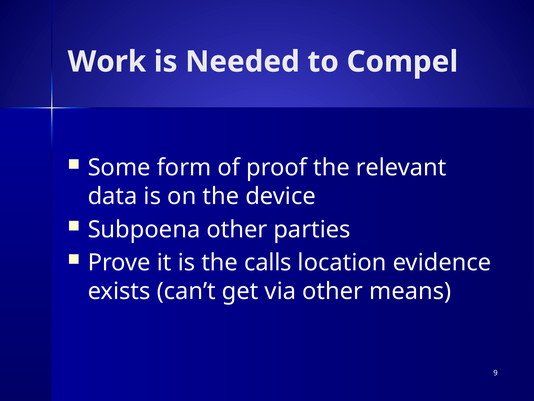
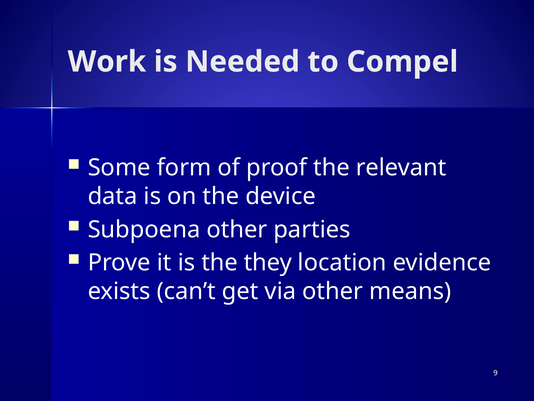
calls: calls -> they
